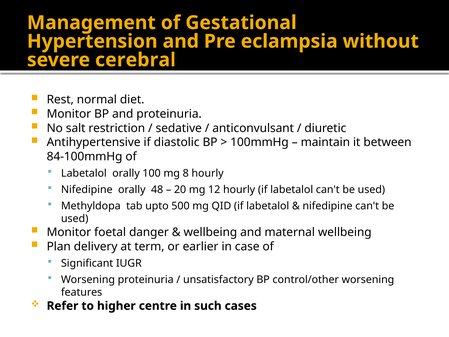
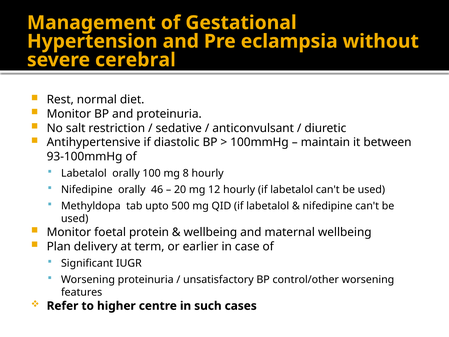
84-100mmHg: 84-100mmHg -> 93-100mmHg
48: 48 -> 46
danger: danger -> protein
